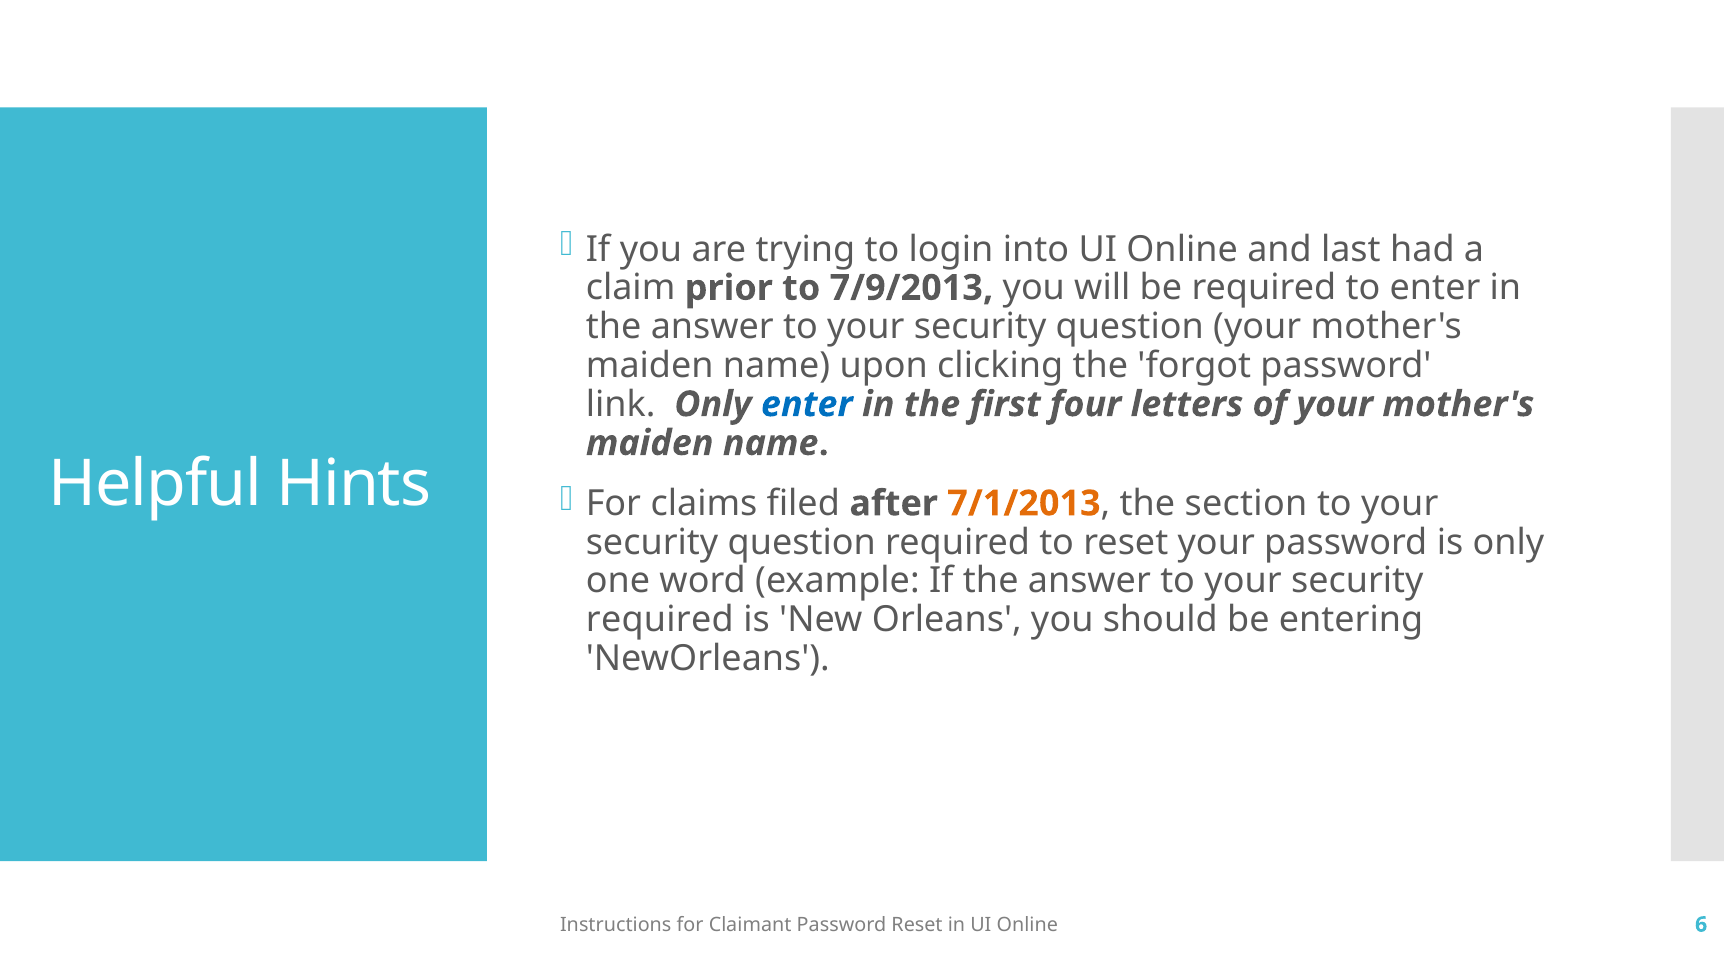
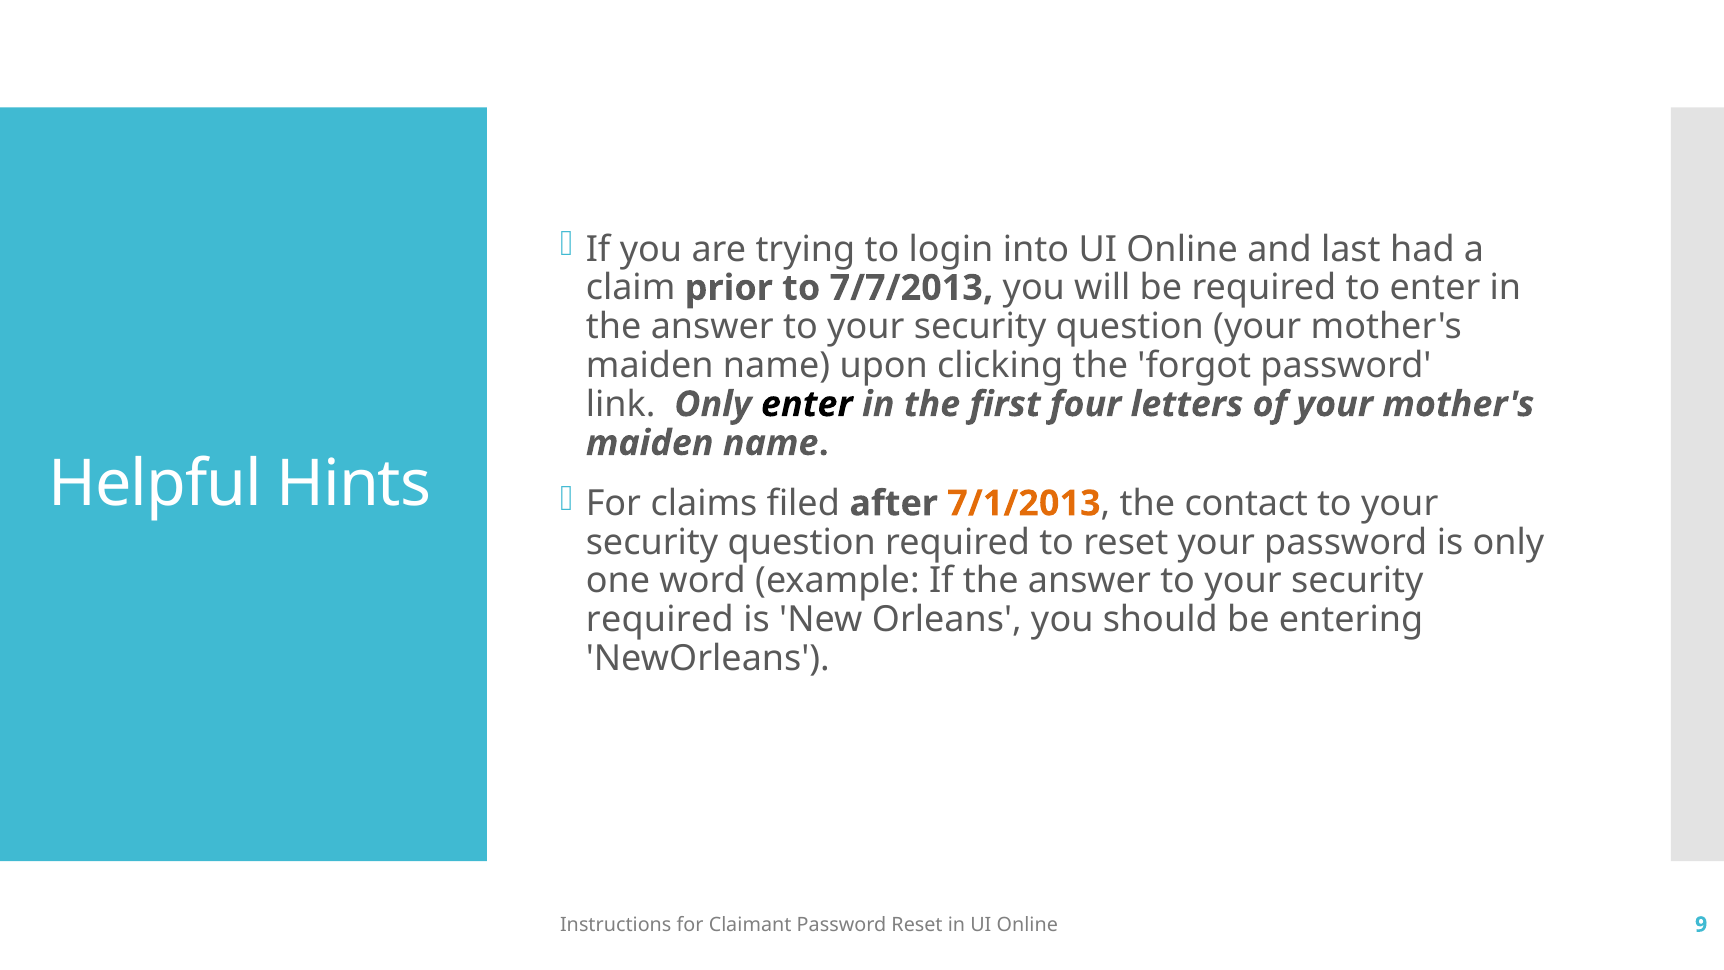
7/9/2013: 7/9/2013 -> 7/7/2013
enter at (807, 404) colour: blue -> black
section: section -> contact
6: 6 -> 9
